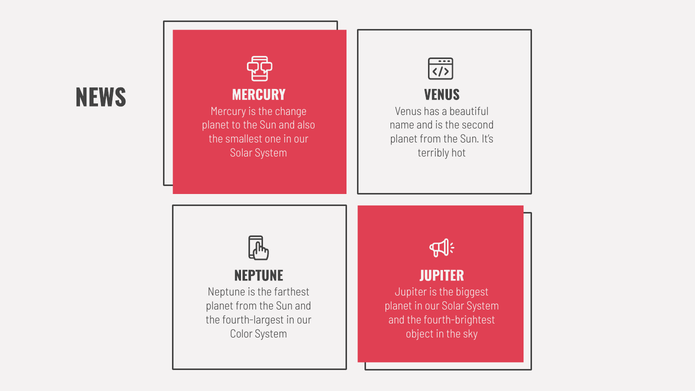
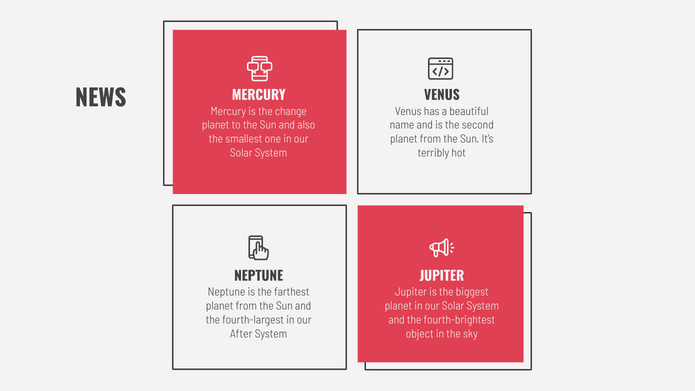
Color: Color -> After
